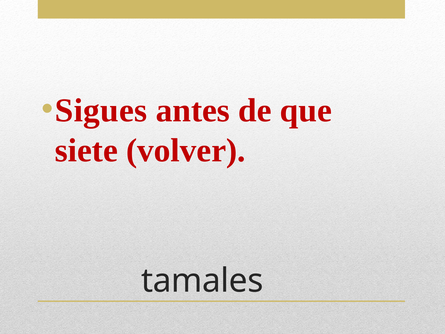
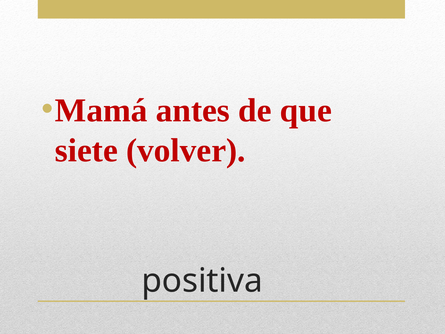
Sigues: Sigues -> Mamá
tamales: tamales -> positiva
